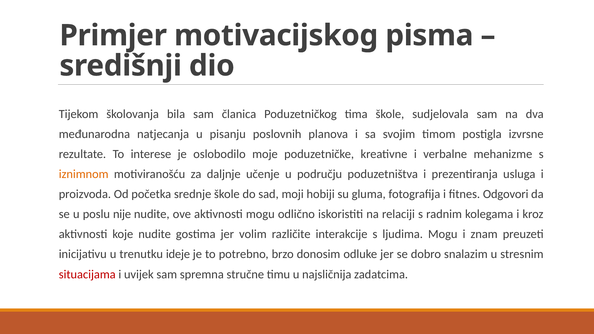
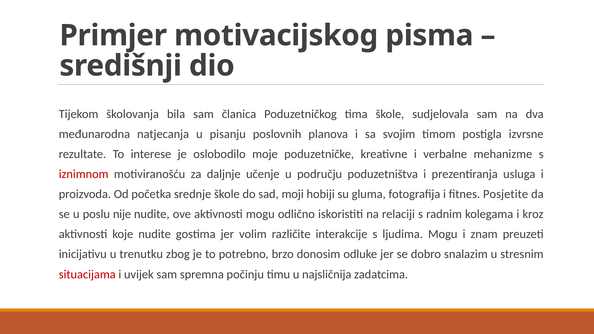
iznimnom colour: orange -> red
Odgovori: Odgovori -> Posjetite
ideje: ideje -> zbog
stručne: stručne -> počinju
